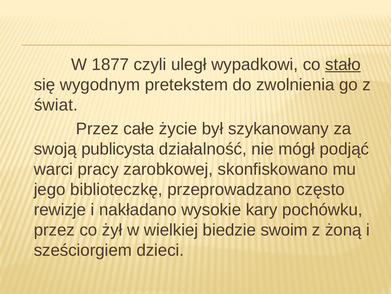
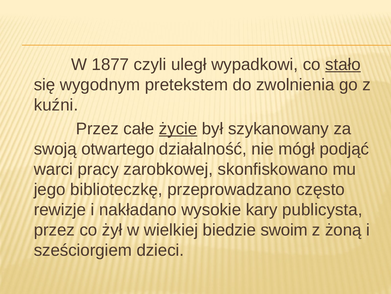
świat: świat -> kuźni
życie underline: none -> present
publicysta: publicysta -> otwartego
pochówku: pochówku -> publicysta
